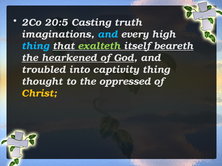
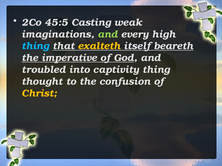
20:5: 20:5 -> 45:5
truth: truth -> weak
and at (108, 34) colour: light blue -> light green
exalteth colour: light green -> yellow
hearkened: hearkened -> imperative
oppressed: oppressed -> confusion
